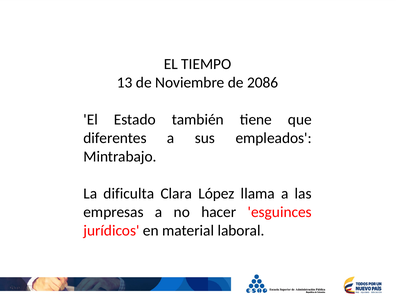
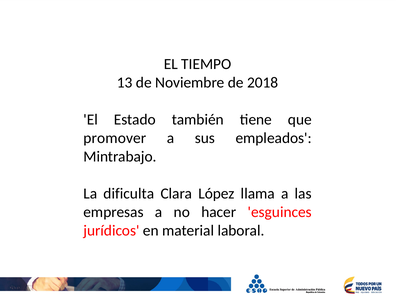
2086: 2086 -> 2018
diferentes: diferentes -> promover
